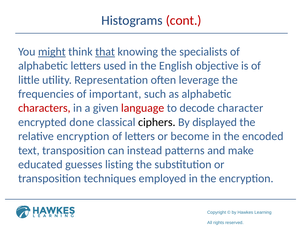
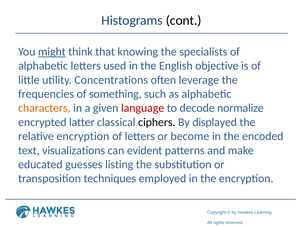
cont colour: red -> black
that underline: present -> none
Representation: Representation -> Concentrations
important: important -> something
characters colour: red -> orange
character: character -> normalize
done: done -> latter
text transposition: transposition -> visualizations
instead: instead -> evident
